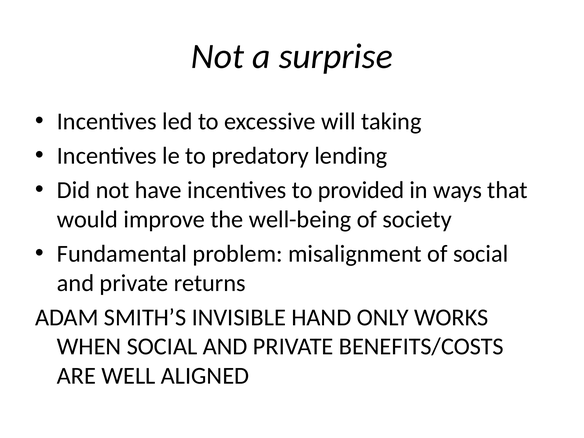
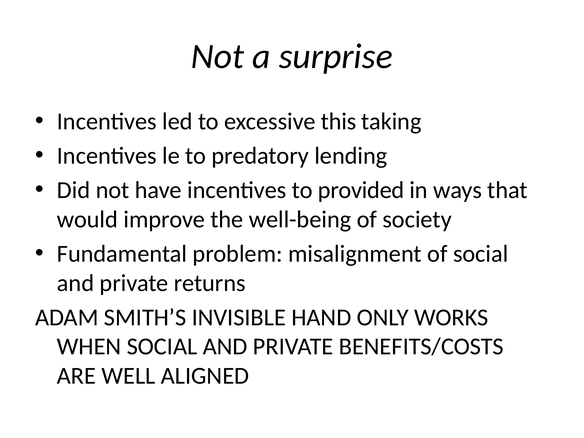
will: will -> this
